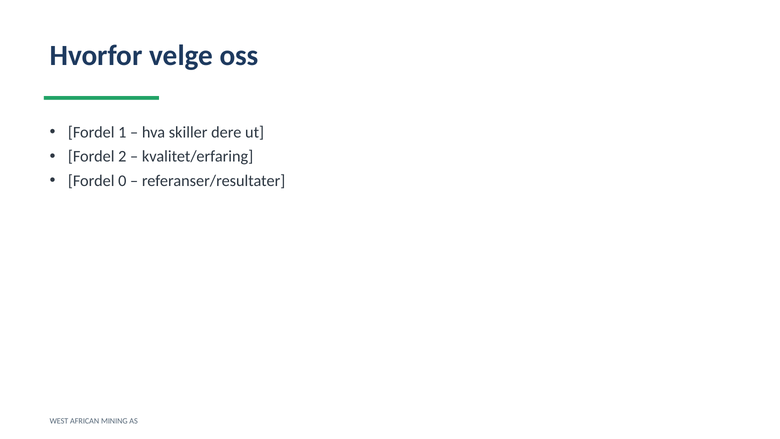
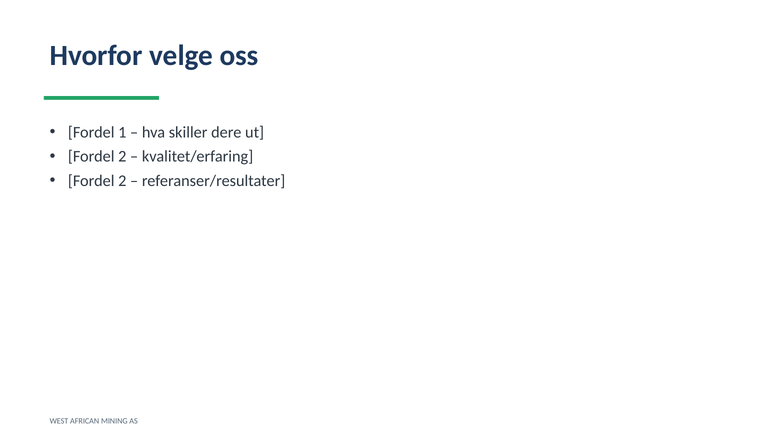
0 at (122, 181): 0 -> 2
